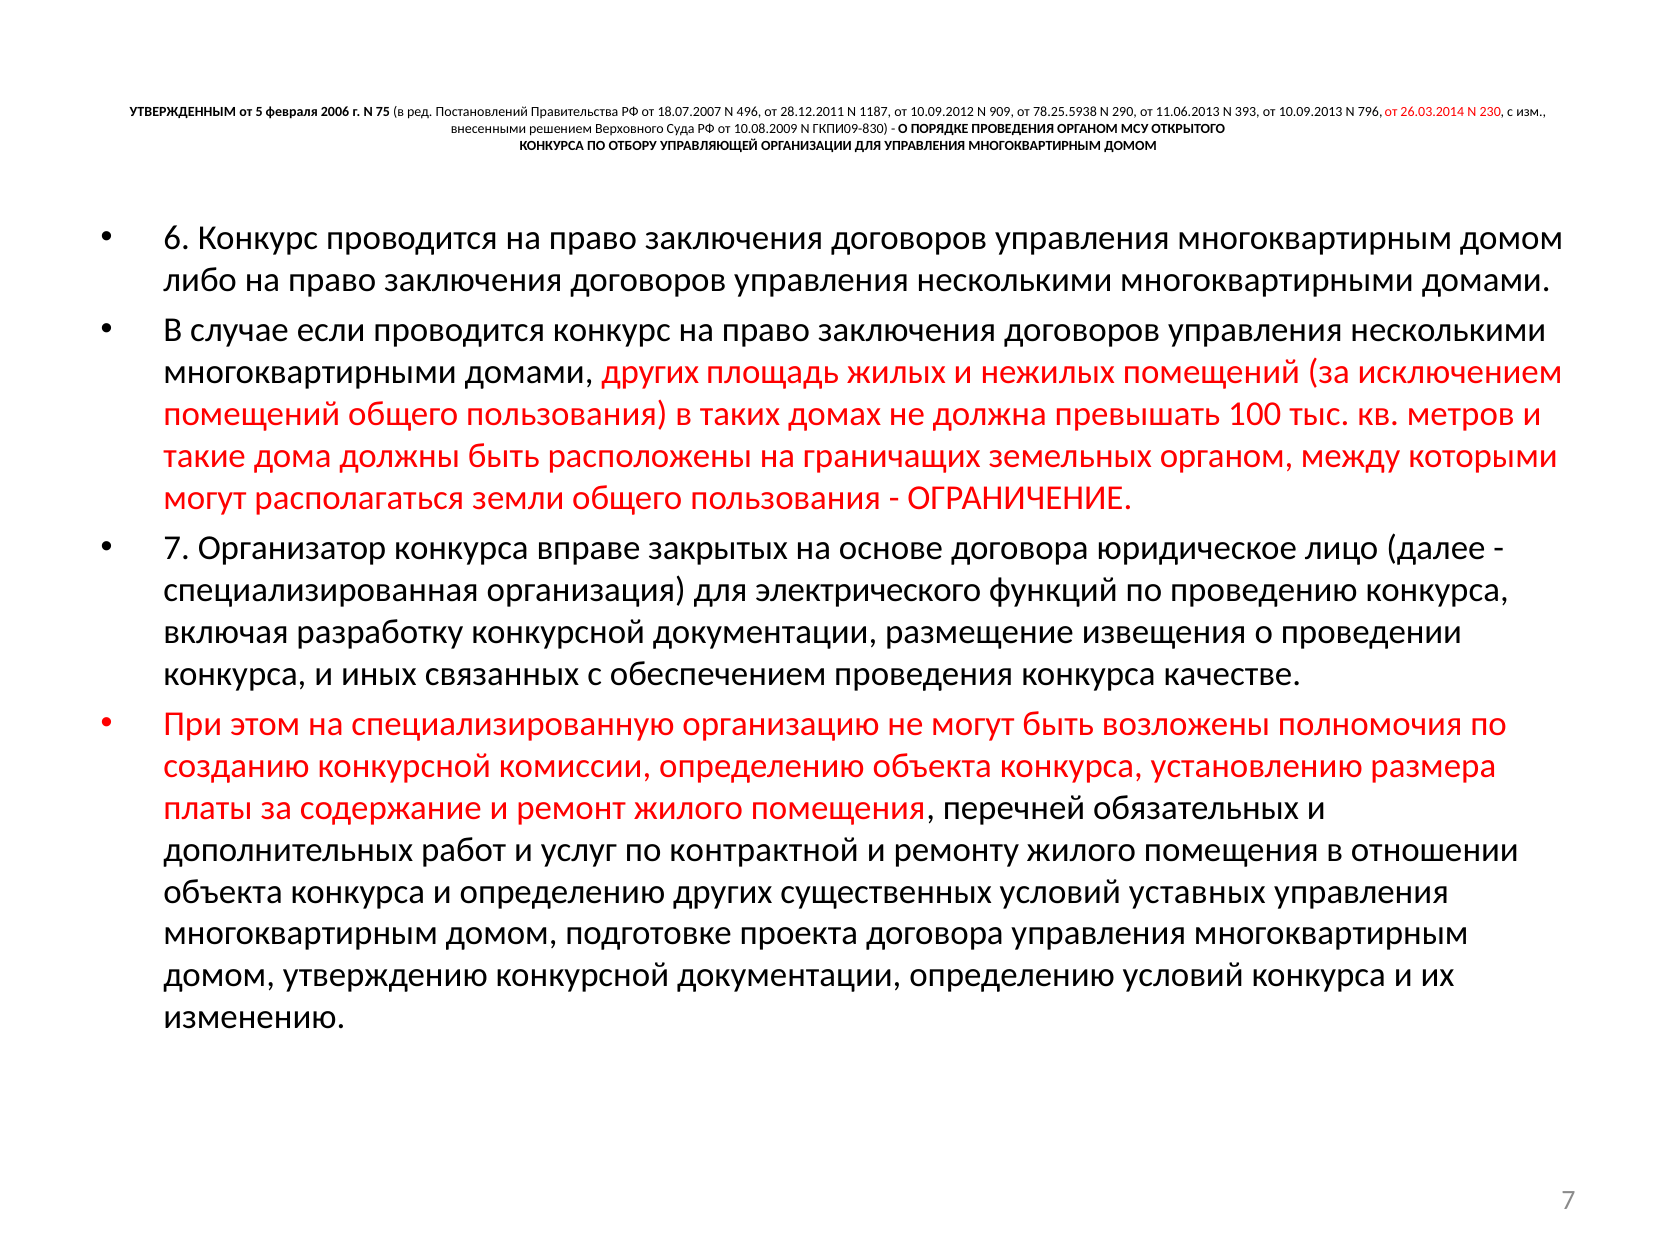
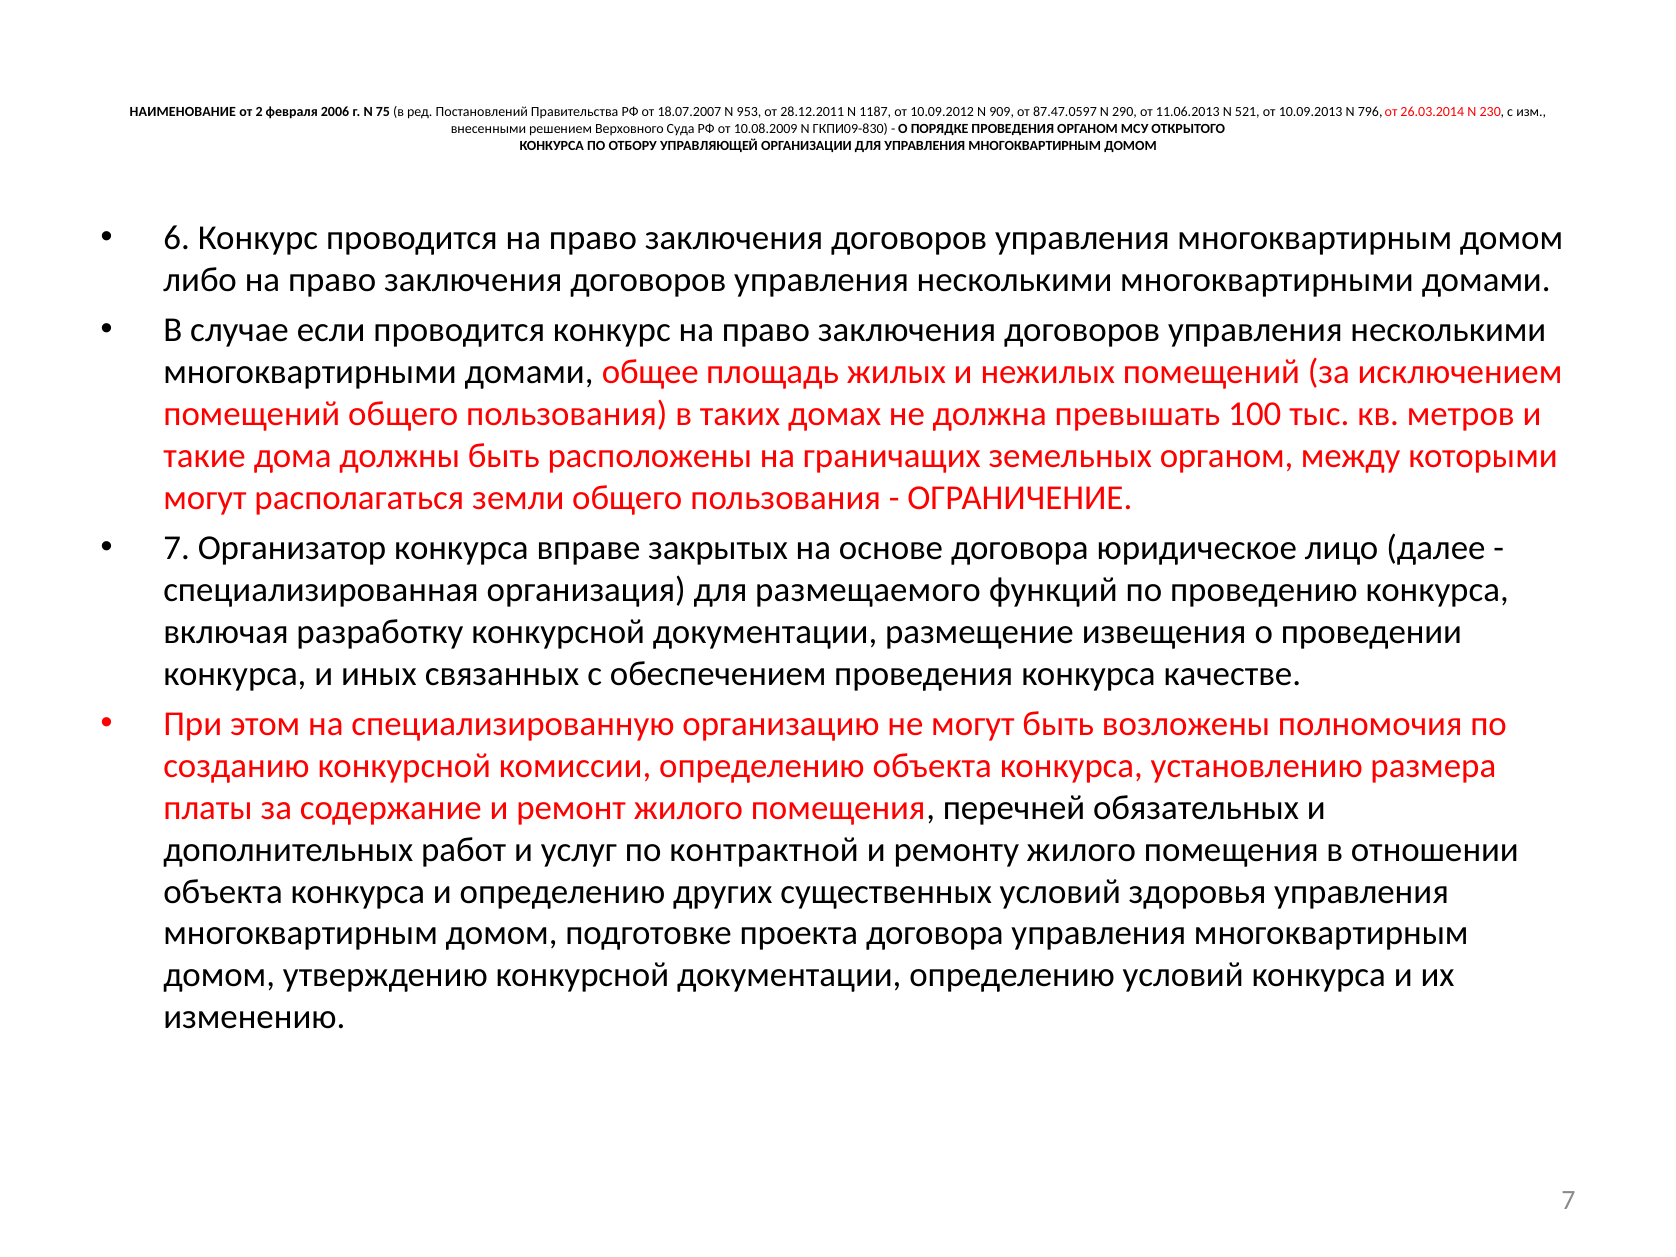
УТВЕРЖДЕННЫМ: УТВЕРЖДЕННЫМ -> НАИМЕНОВАНИЕ
5: 5 -> 2
496: 496 -> 953
78.25.5938: 78.25.5938 -> 87.47.0597
393: 393 -> 521
домами других: других -> общее
электрического: электрического -> размещаемого
уставных: уставных -> здоровья
